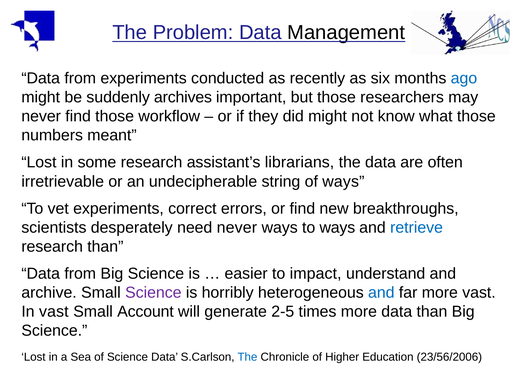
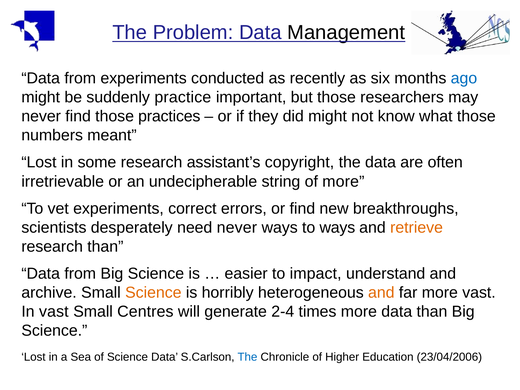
archives: archives -> practice
workflow: workflow -> practices
librarians: librarians -> copyright
of ways: ways -> more
retrieve colour: blue -> orange
Science at (153, 293) colour: purple -> orange
and at (381, 293) colour: blue -> orange
Account: Account -> Centres
2-5: 2-5 -> 2-4
23/56/2006: 23/56/2006 -> 23/04/2006
